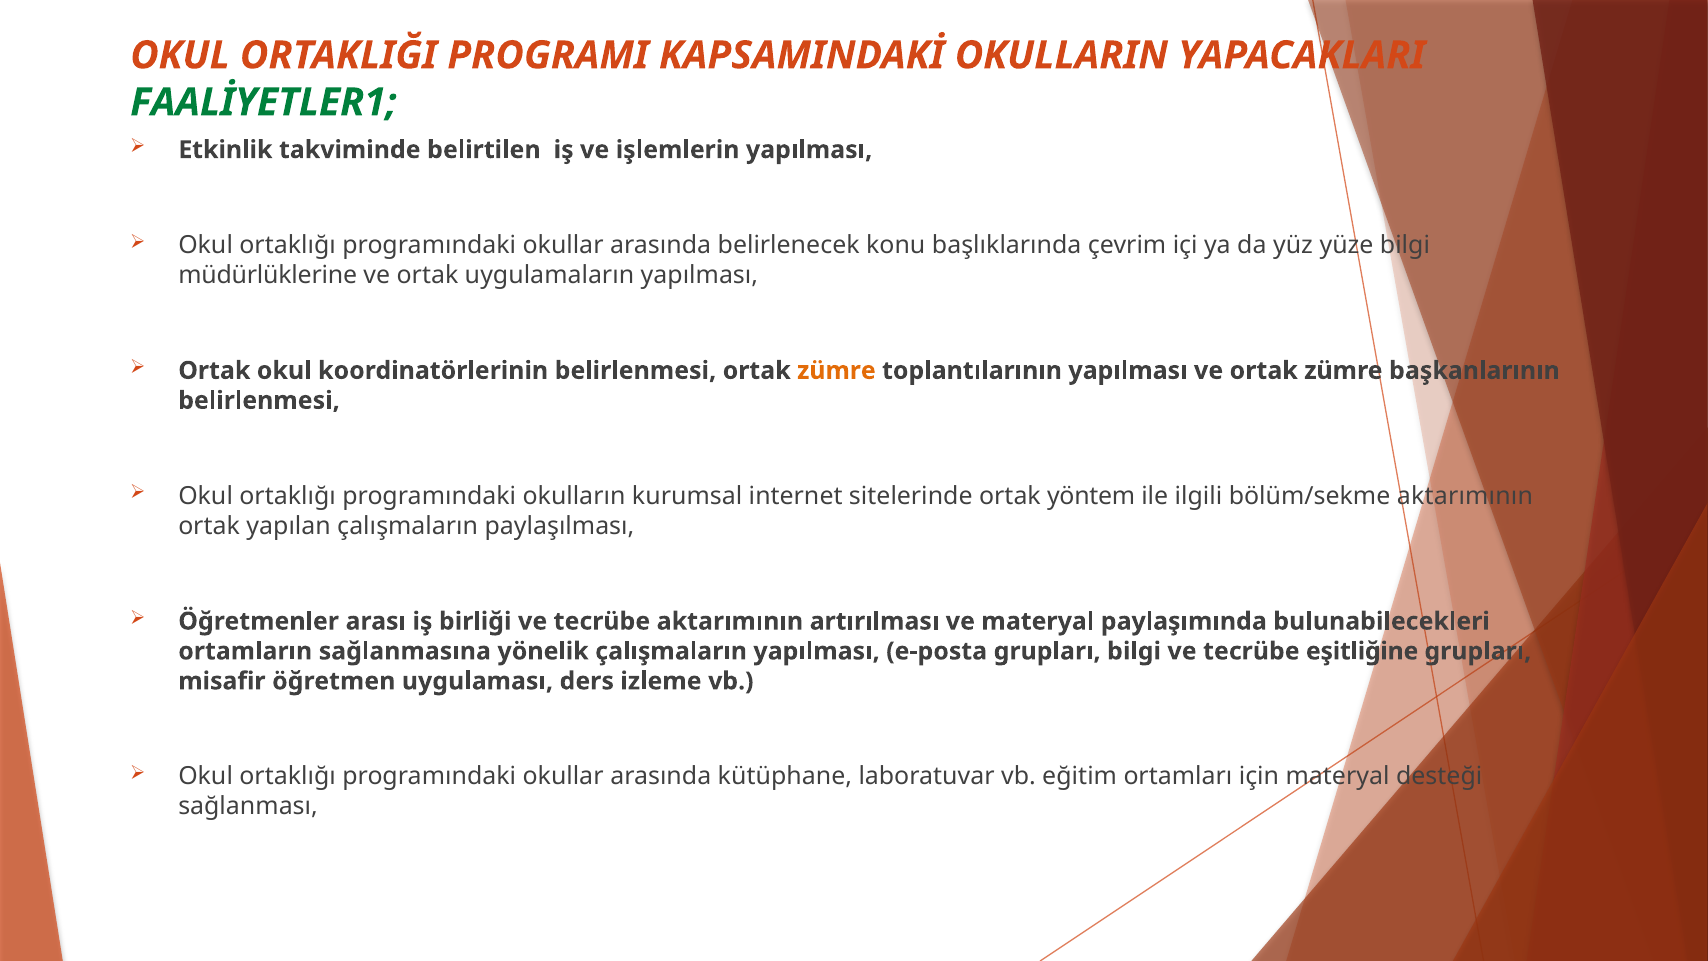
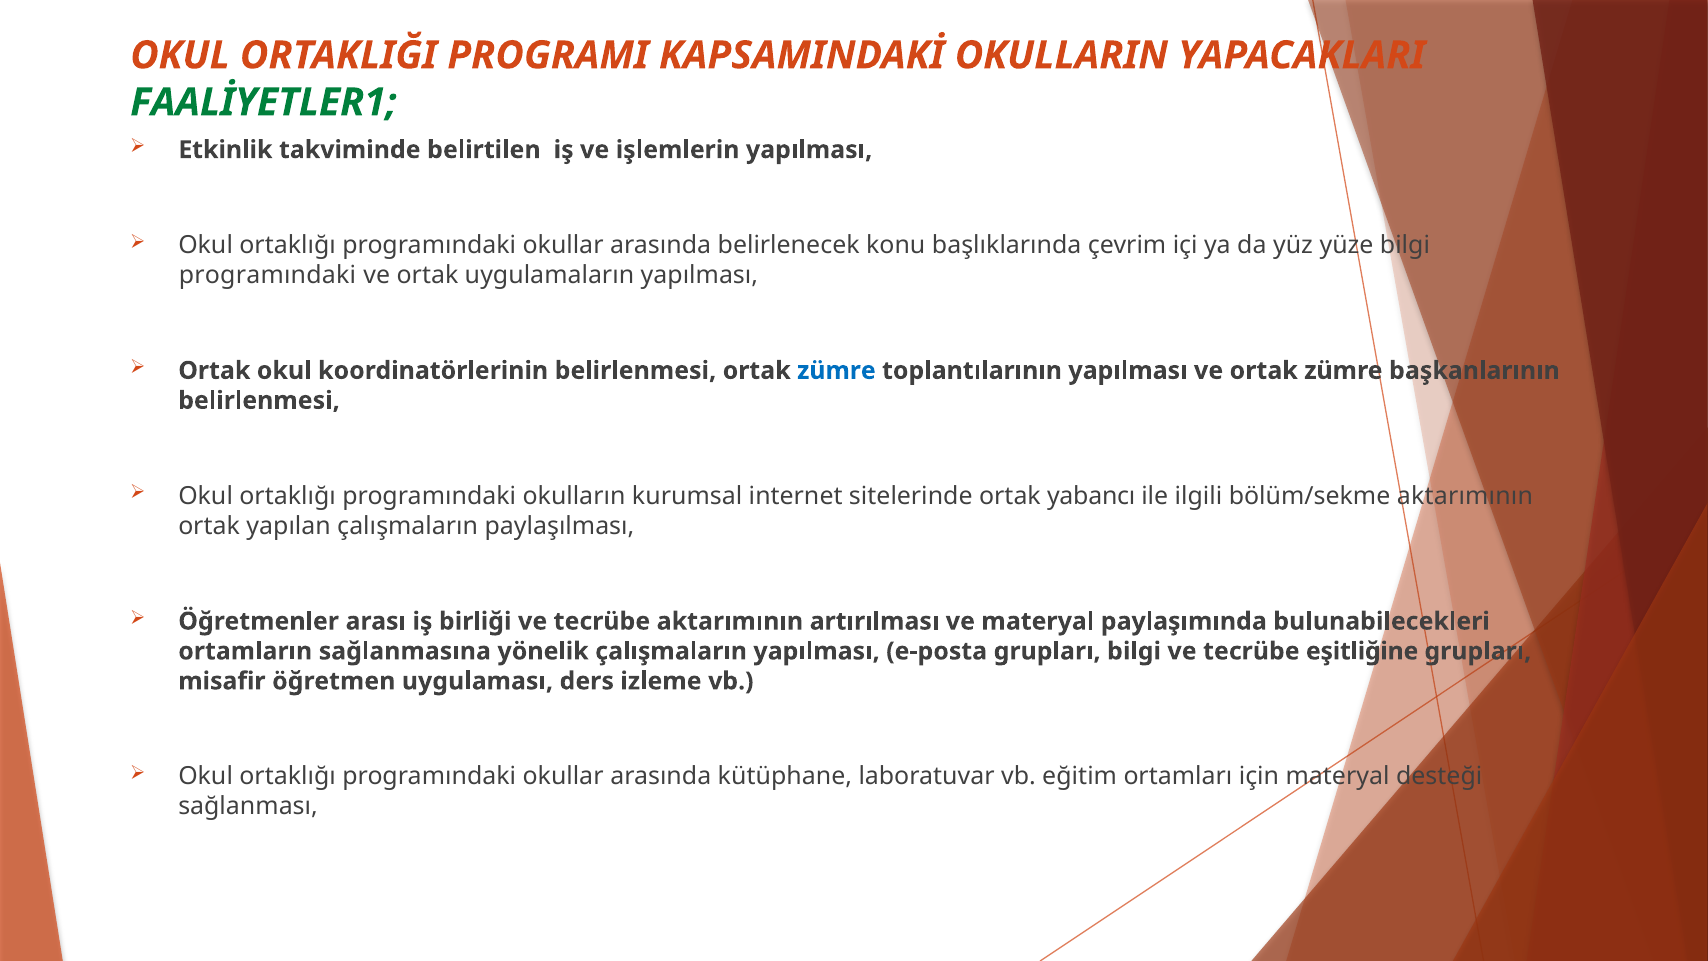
müdürlüklerine at (268, 275): müdürlüklerine -> programındaki
zümre at (836, 371) colour: orange -> blue
yöntem: yöntem -> yabancı
